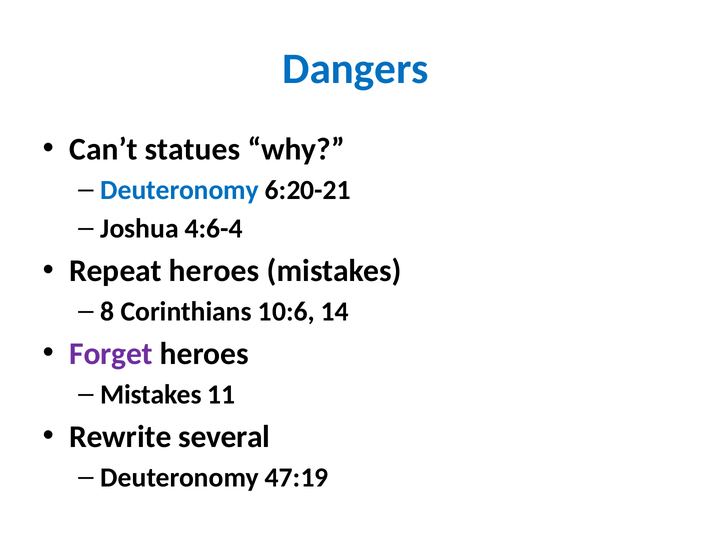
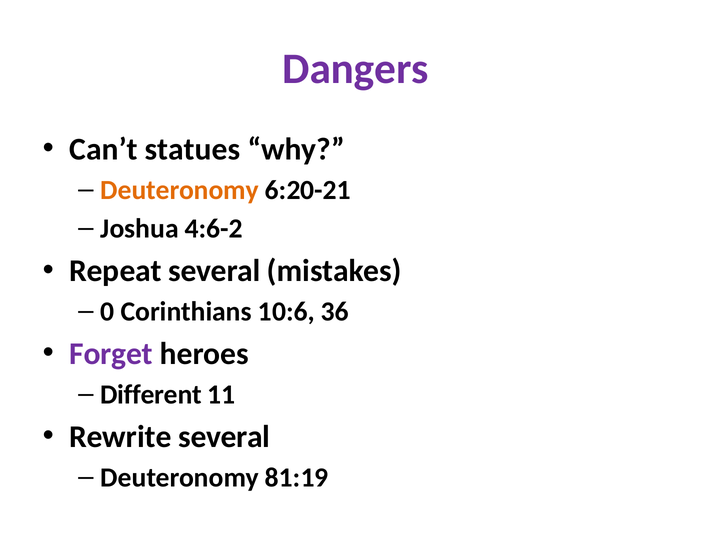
Dangers colour: blue -> purple
Deuteronomy at (180, 190) colour: blue -> orange
4:6-4: 4:6-4 -> 4:6-2
Repeat heroes: heroes -> several
8: 8 -> 0
14: 14 -> 36
Mistakes at (151, 395): Mistakes -> Different
47:19: 47:19 -> 81:19
